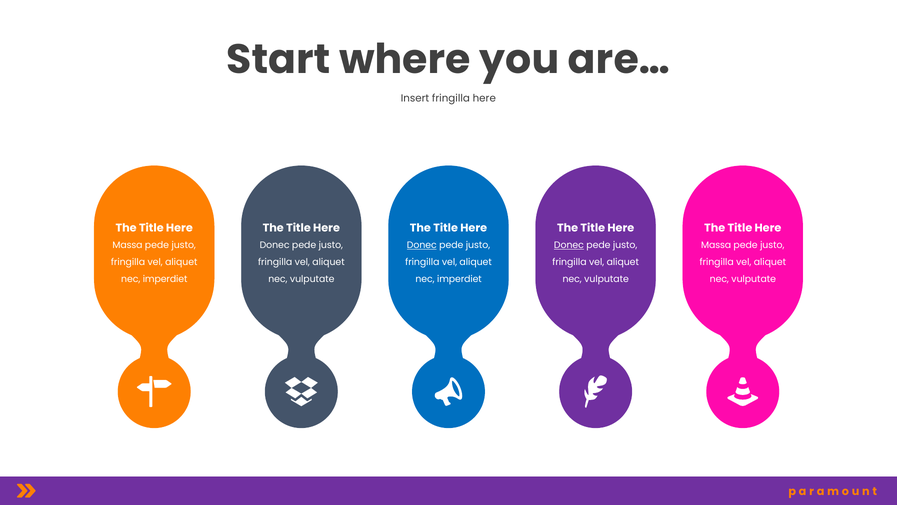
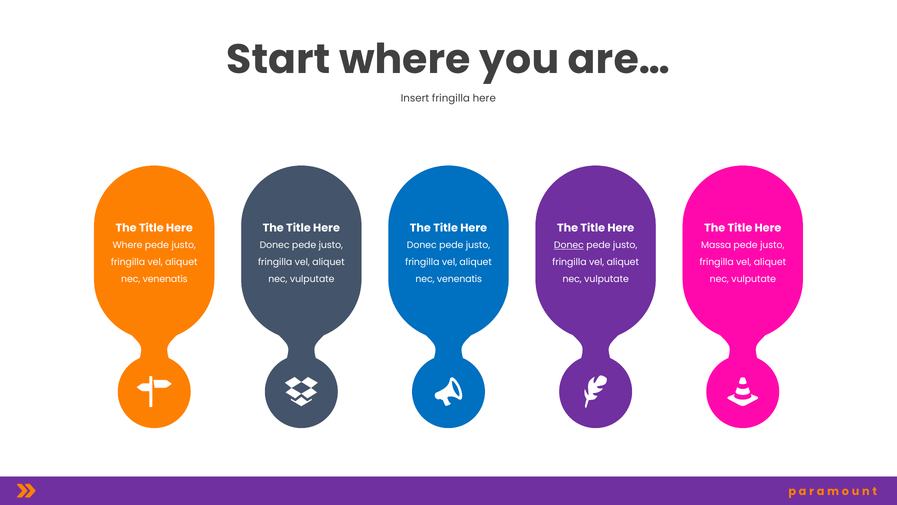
Massa at (128, 245): Massa -> Where
Donec at (422, 245) underline: present -> none
imperdiet at (165, 279): imperdiet -> venenatis
imperdiet at (459, 279): imperdiet -> venenatis
